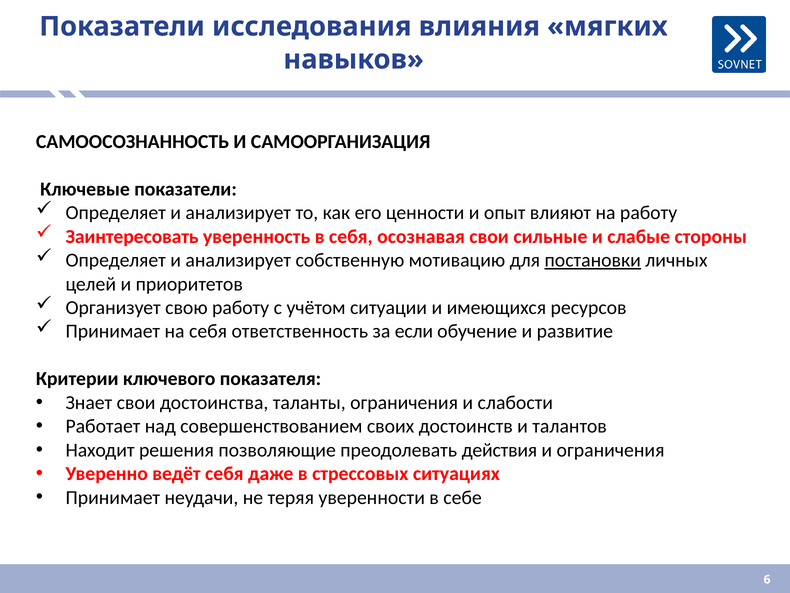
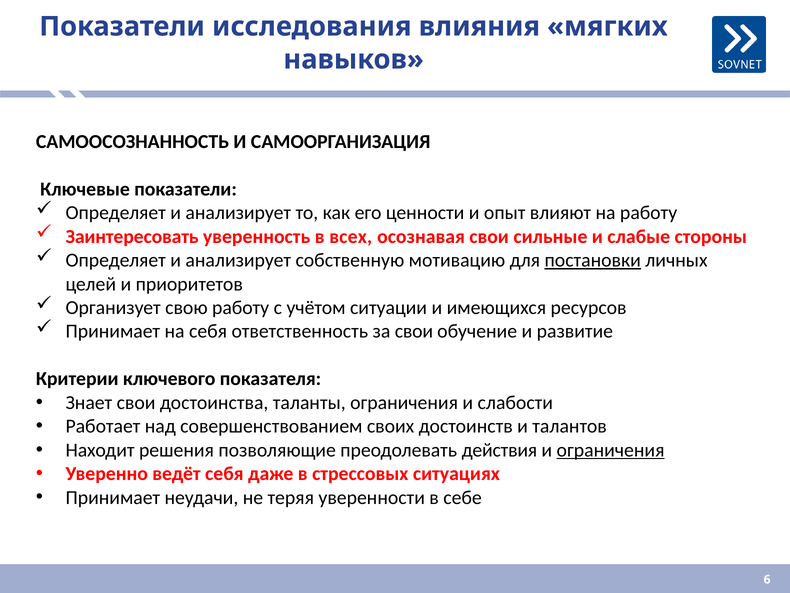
в себя: себя -> всех
за если: если -> свои
ограничения at (611, 450) underline: none -> present
